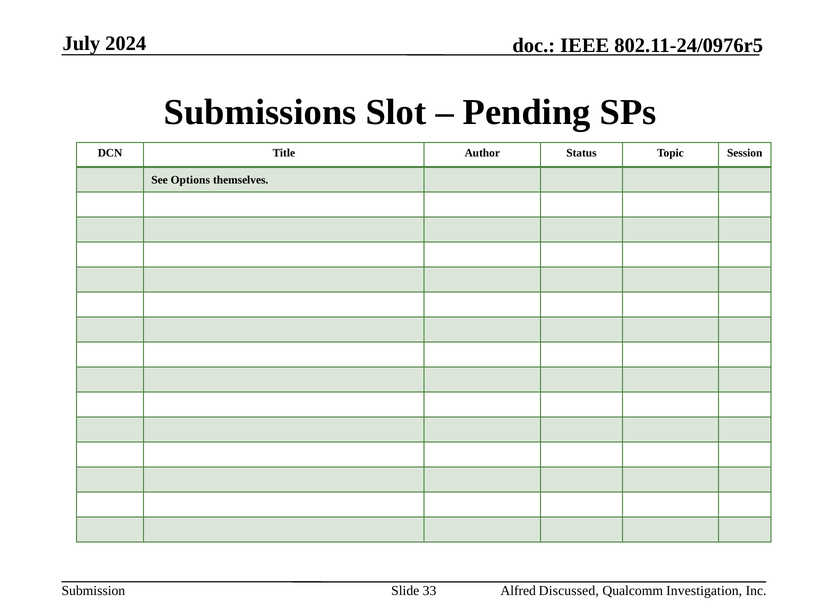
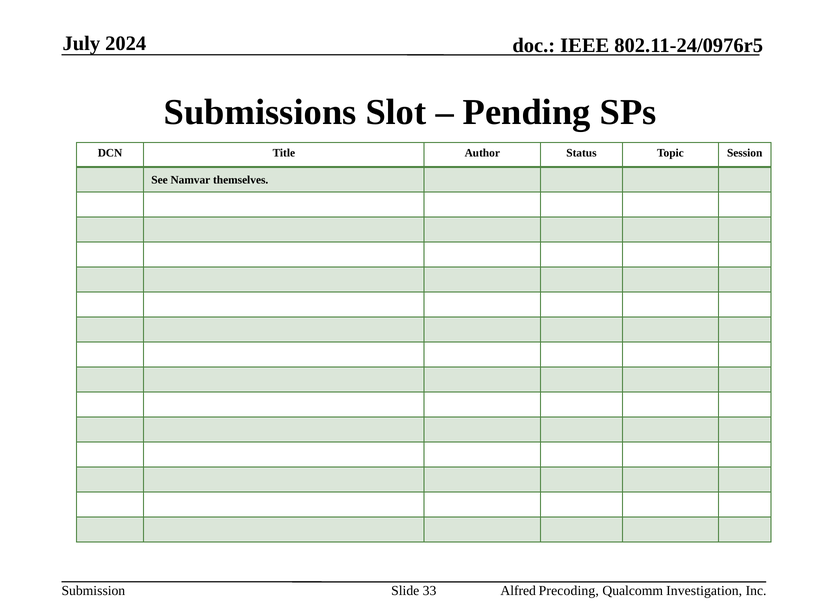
Options: Options -> Namvar
Discussed: Discussed -> Precoding
